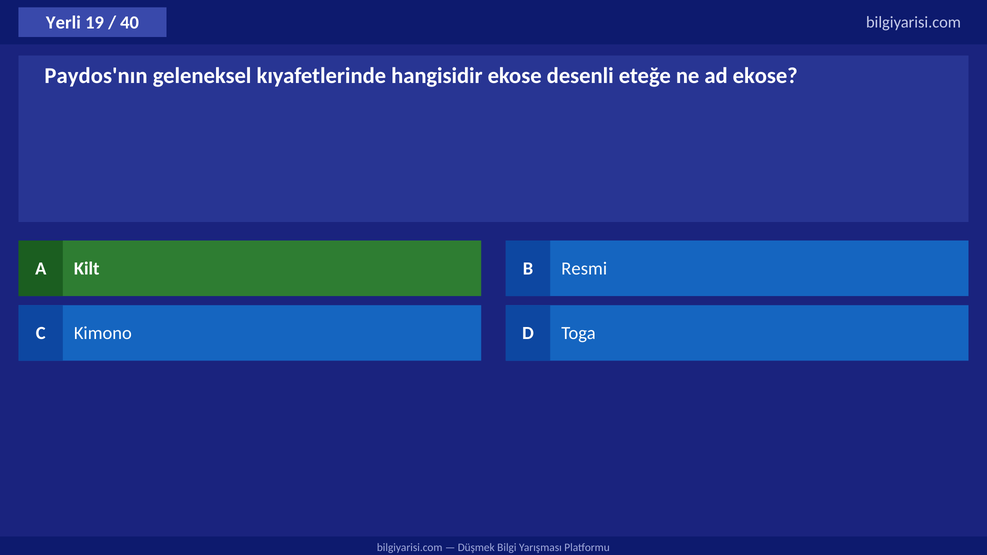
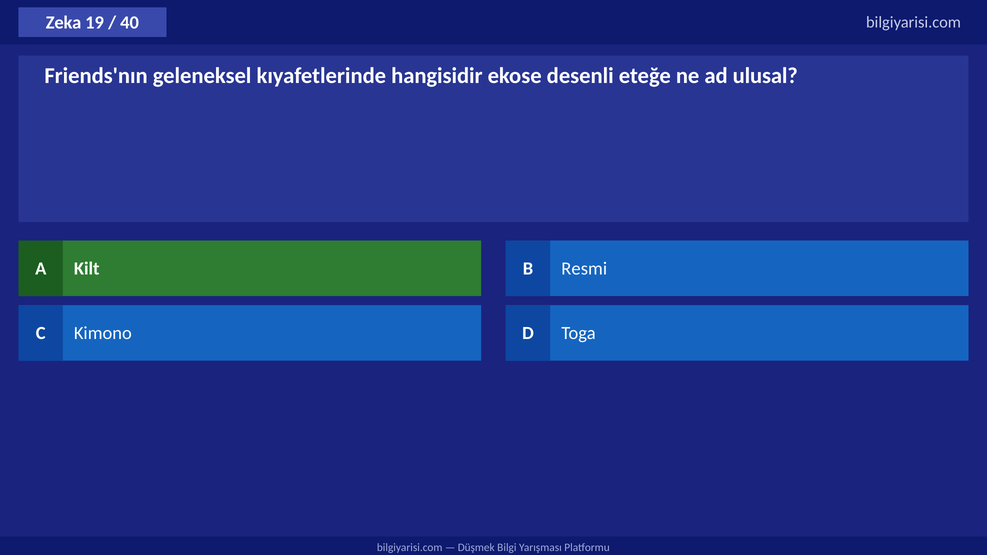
Yerli: Yerli -> Zeka
Paydos'nın: Paydos'nın -> Friends'nın
ad ekose: ekose -> ulusal
